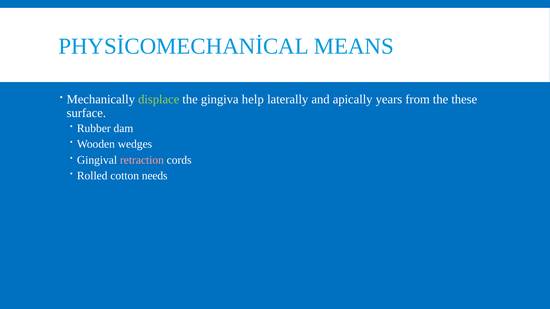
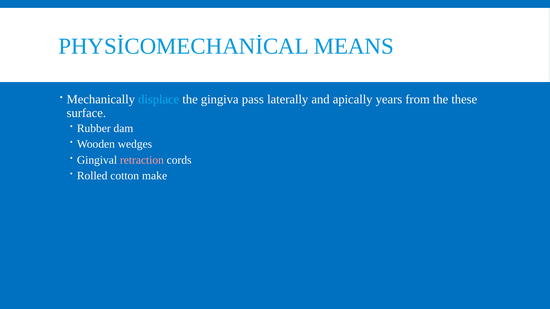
displace colour: light green -> light blue
help: help -> pass
needs: needs -> make
